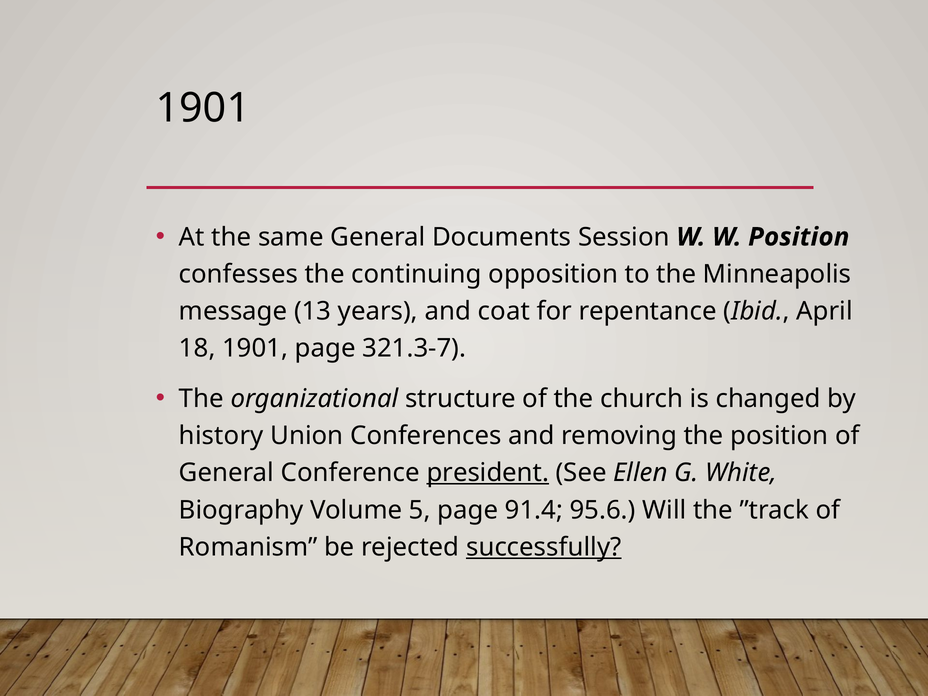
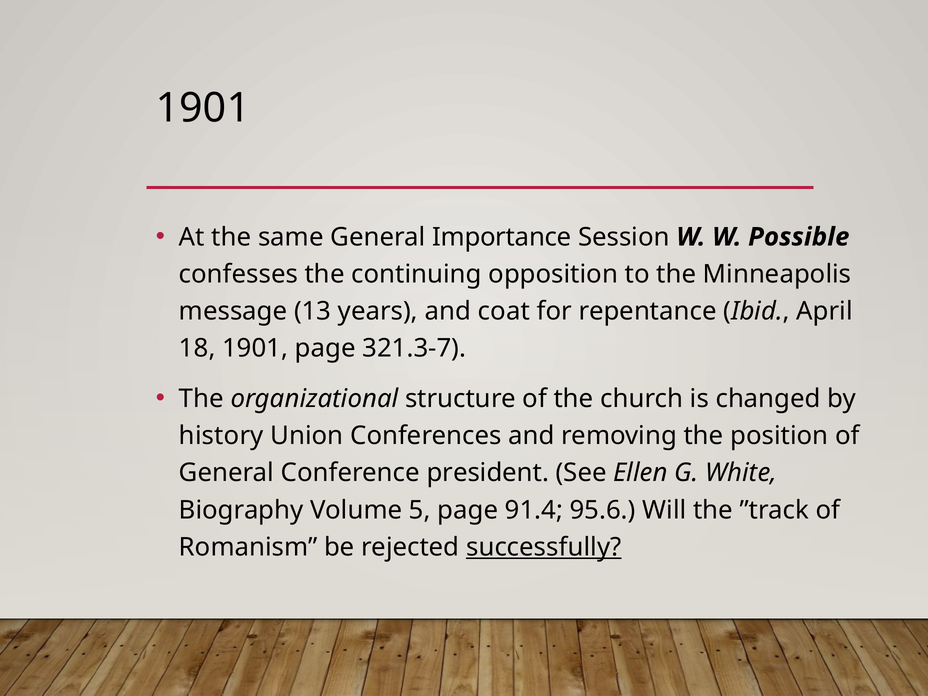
Documents: Documents -> Importance
W Position: Position -> Possible
president underline: present -> none
